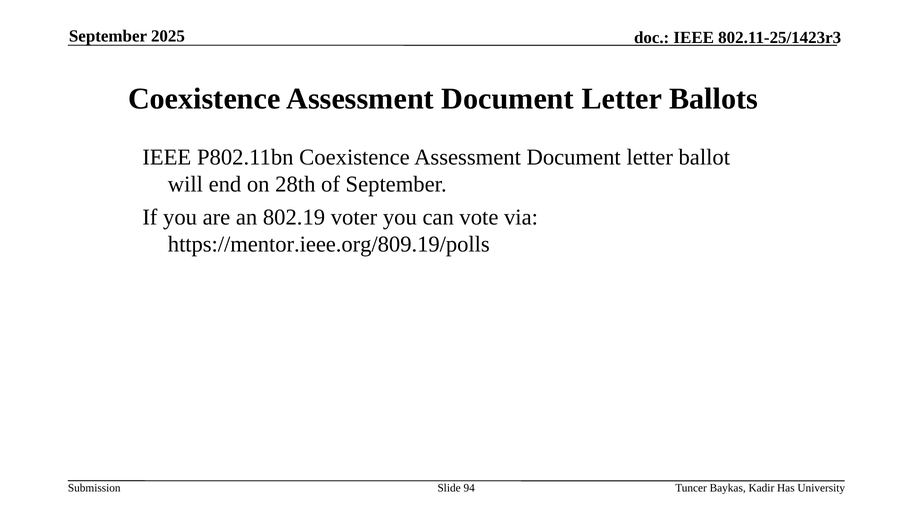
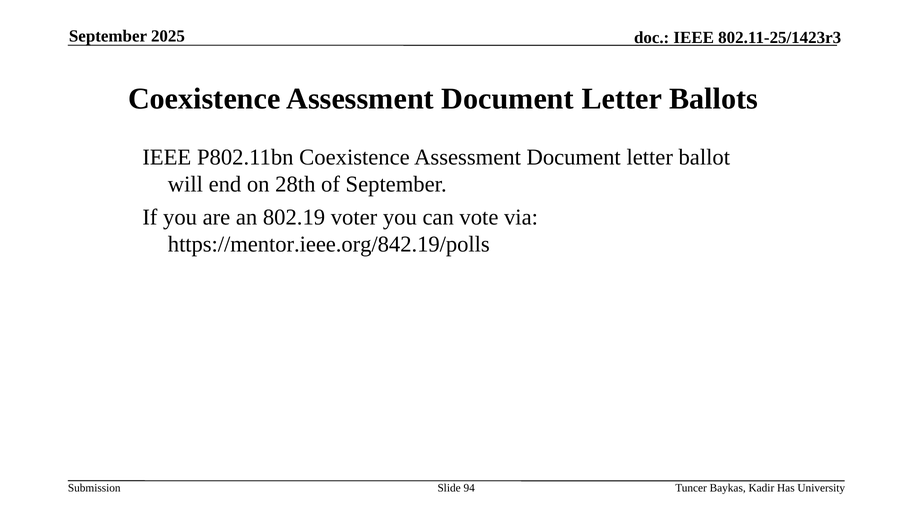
https://mentor.ieee.org/809.19/polls: https://mentor.ieee.org/809.19/polls -> https://mentor.ieee.org/842.19/polls
